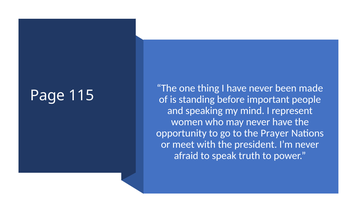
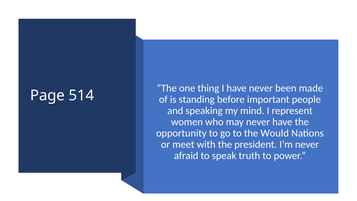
115: 115 -> 514
Prayer: Prayer -> Would
